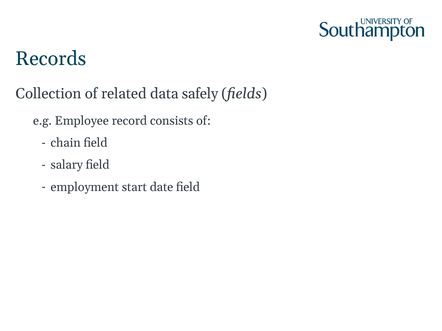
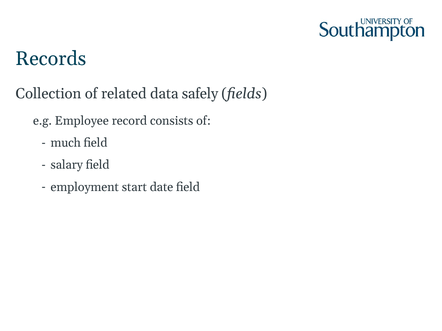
chain: chain -> much
